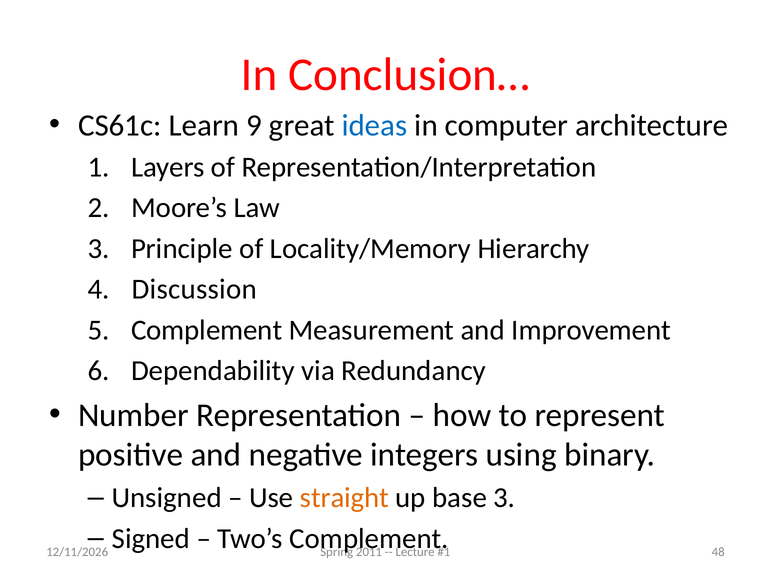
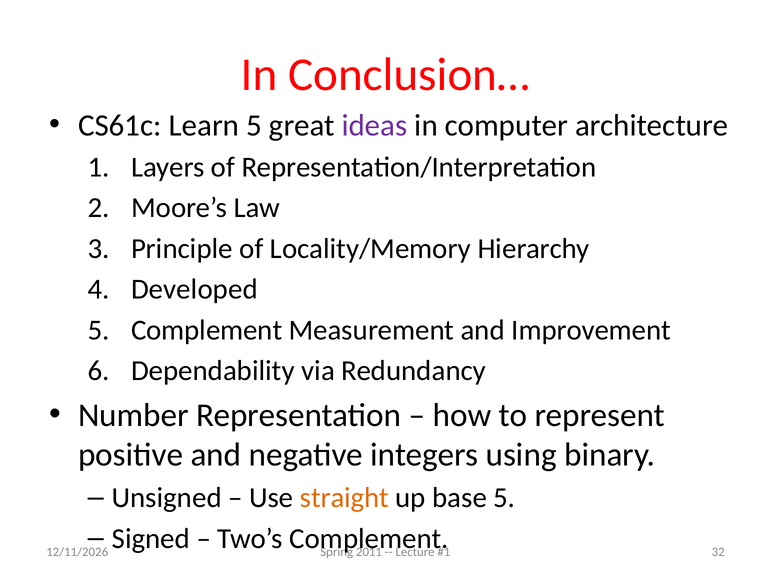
Learn 9: 9 -> 5
ideas colour: blue -> purple
Discussion: Discussion -> Developed
base 3: 3 -> 5
48: 48 -> 32
